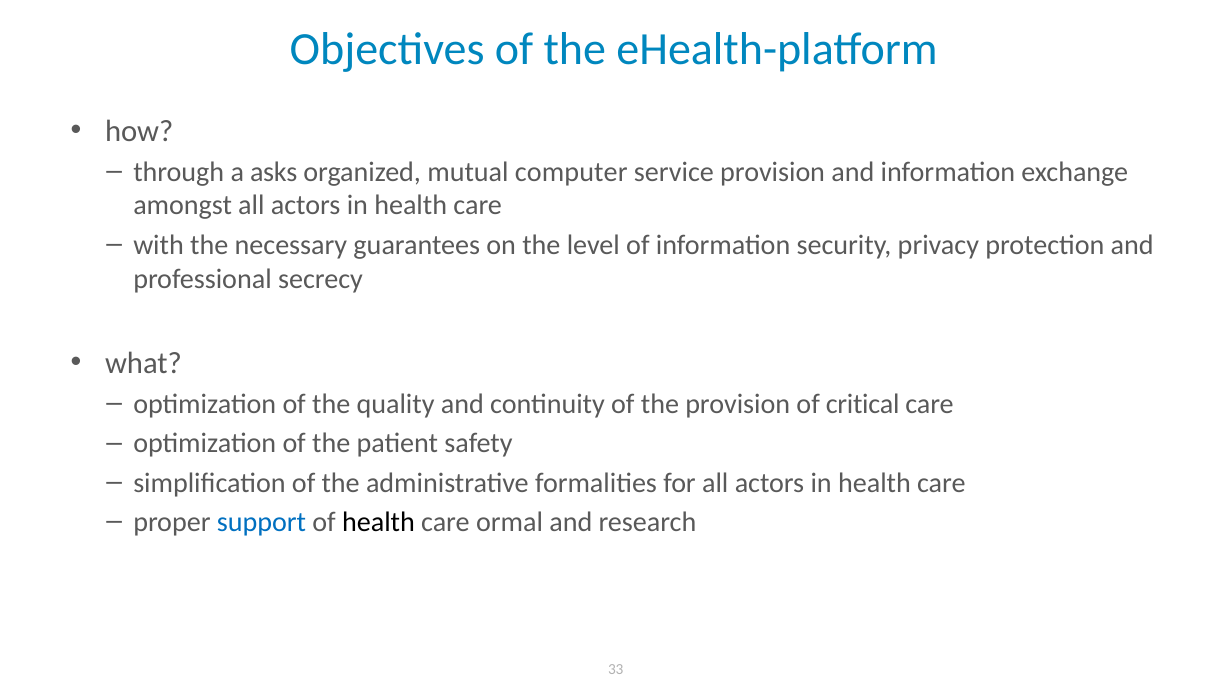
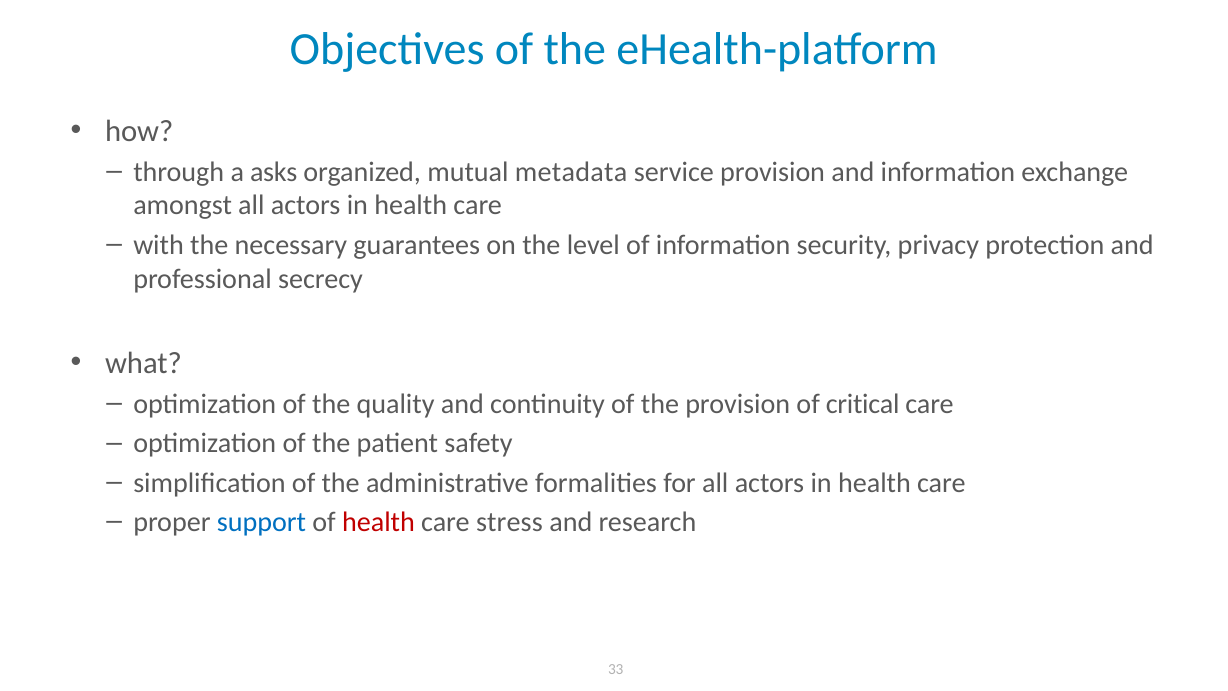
computer: computer -> metadata
health at (378, 522) colour: black -> red
ormal: ormal -> stress
